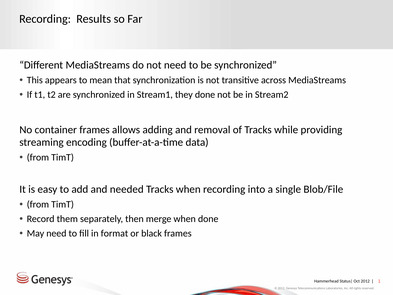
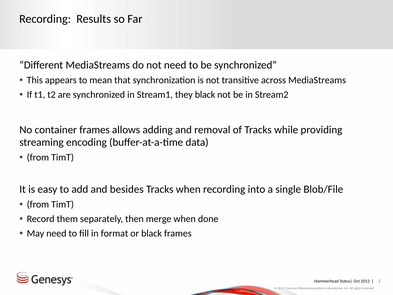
they done: done -> black
needed: needed -> besides
